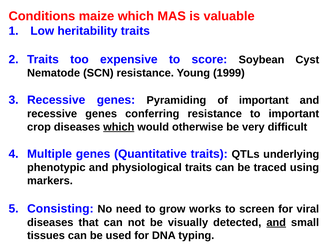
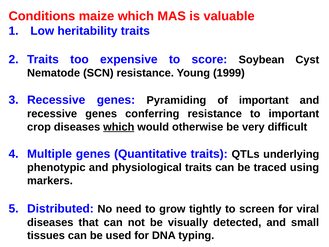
Consisting: Consisting -> Distributed
works: works -> tightly
and at (276, 222) underline: present -> none
